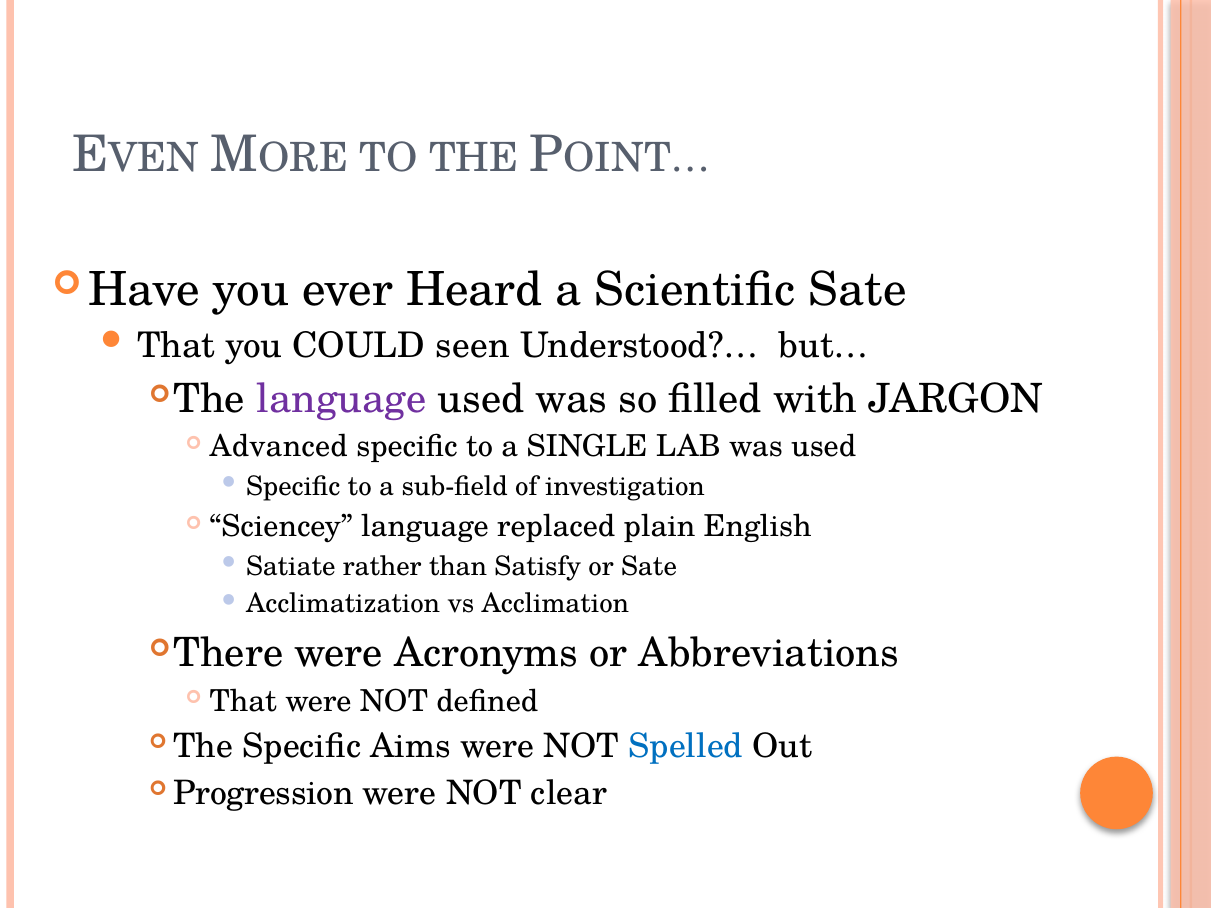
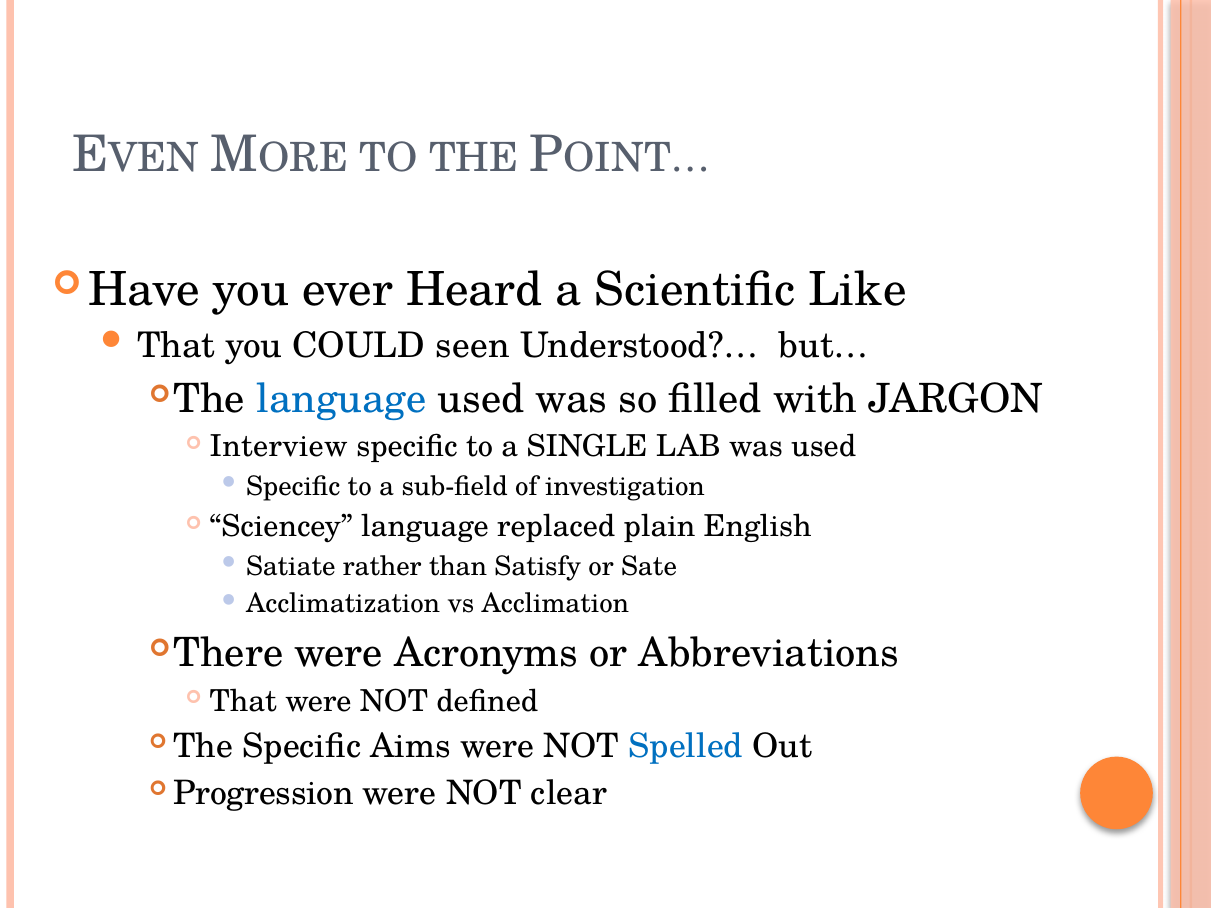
Scientific Sate: Sate -> Like
language at (341, 399) colour: purple -> blue
Advanced: Advanced -> Interview
